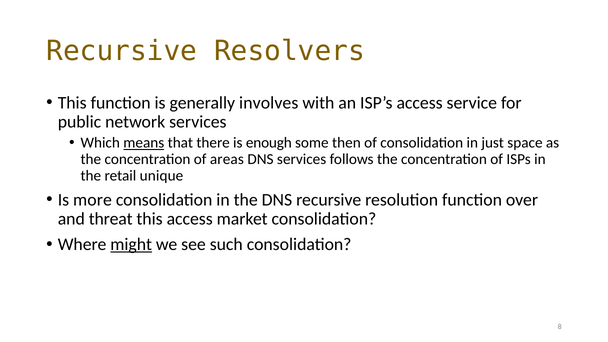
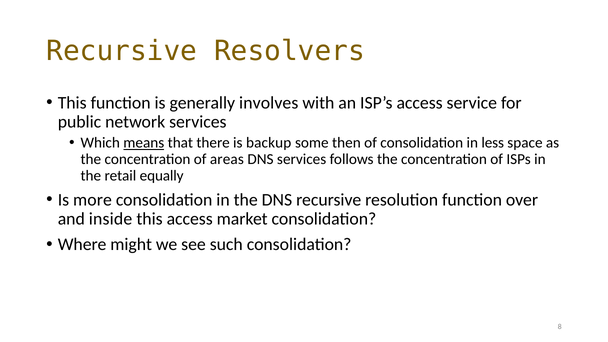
enough: enough -> backup
just: just -> less
unique: unique -> equally
threat: threat -> inside
might underline: present -> none
